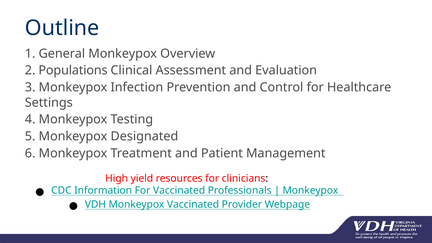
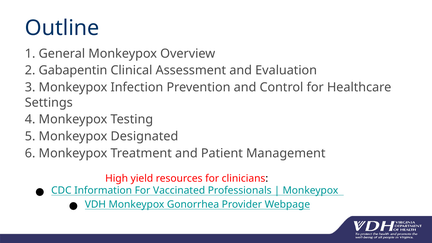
Populations: Populations -> Gabapentin
Monkeypox Vaccinated: Vaccinated -> Gonorrhea
